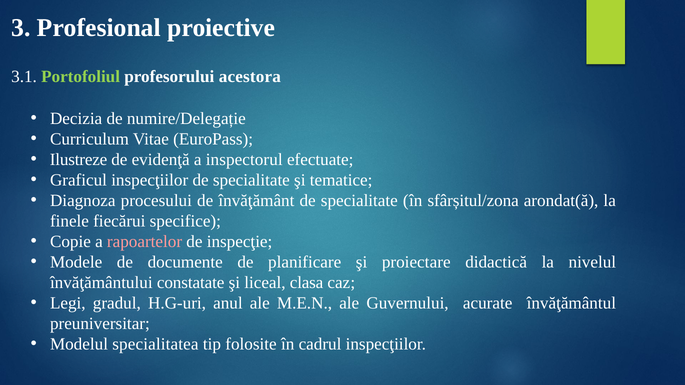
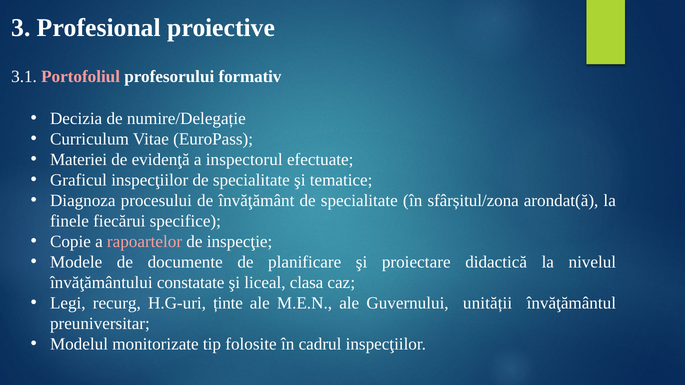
Portofoliul colour: light green -> pink
acestora: acestora -> formativ
Ilustreze: Ilustreze -> Materiei
gradul: gradul -> recurg
anul: anul -> ținte
acurate: acurate -> unității
specialitatea: specialitatea -> monitorizate
